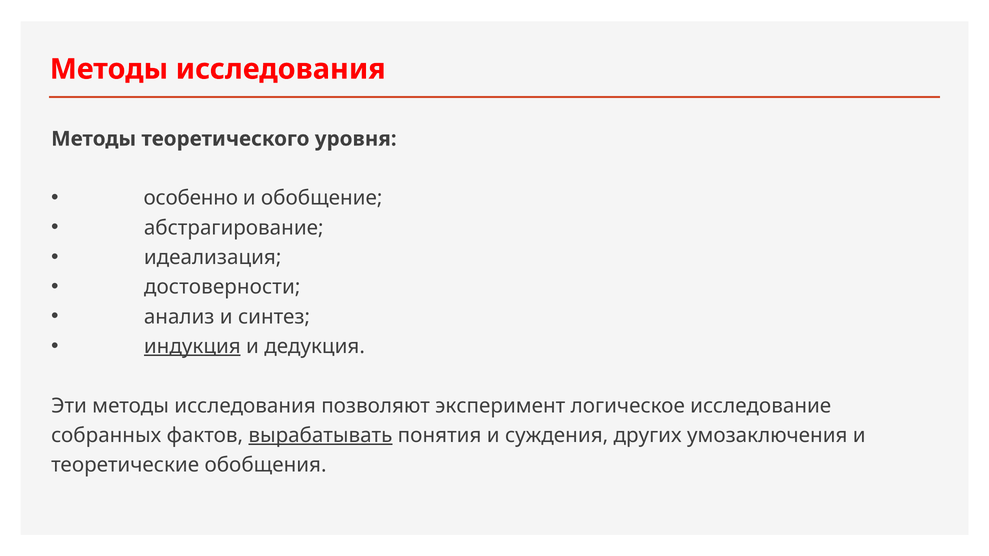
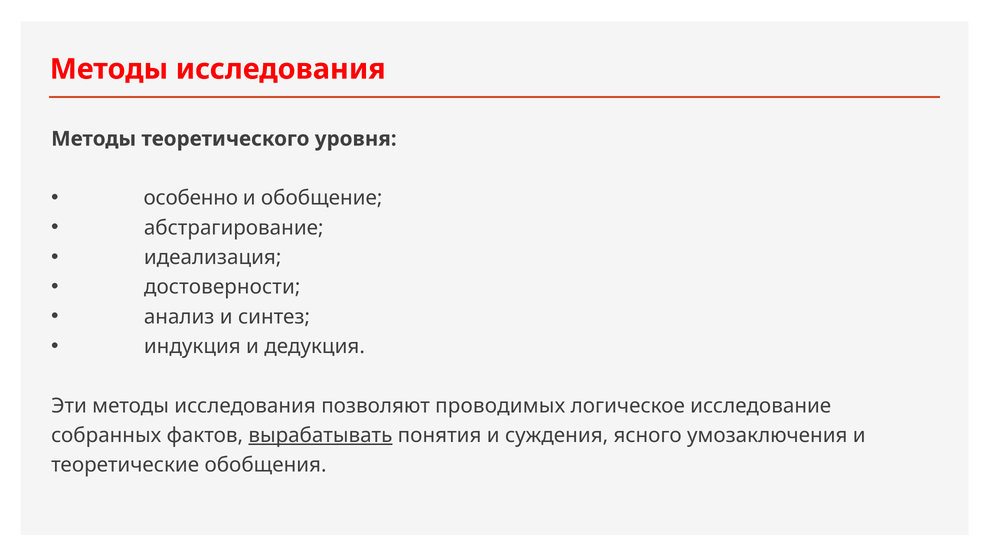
индукция underline: present -> none
эксперимент: эксперимент -> проводимых
других: других -> ясного
